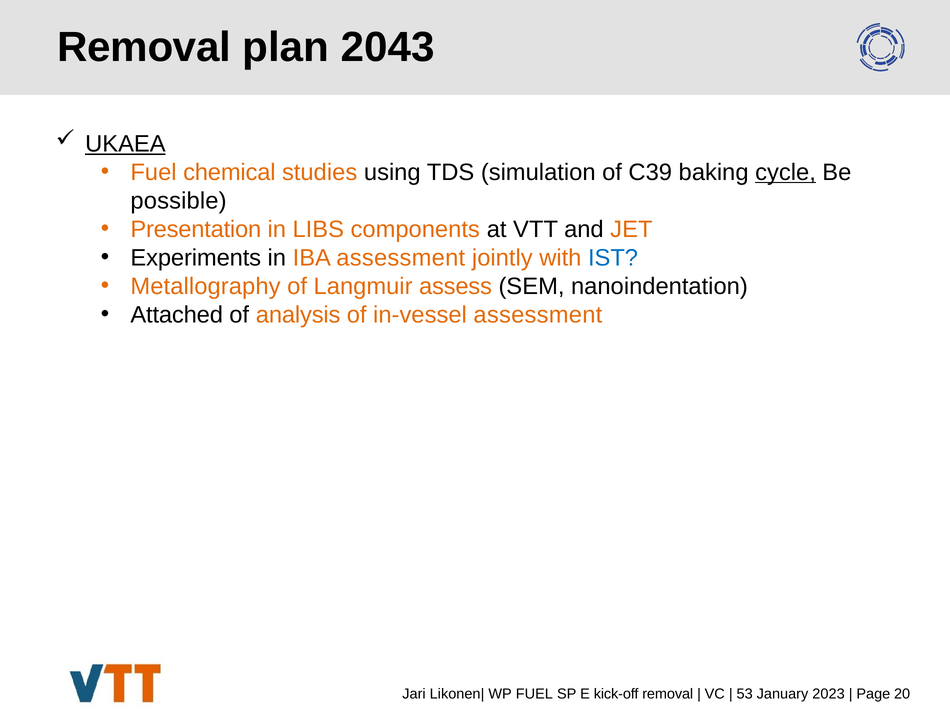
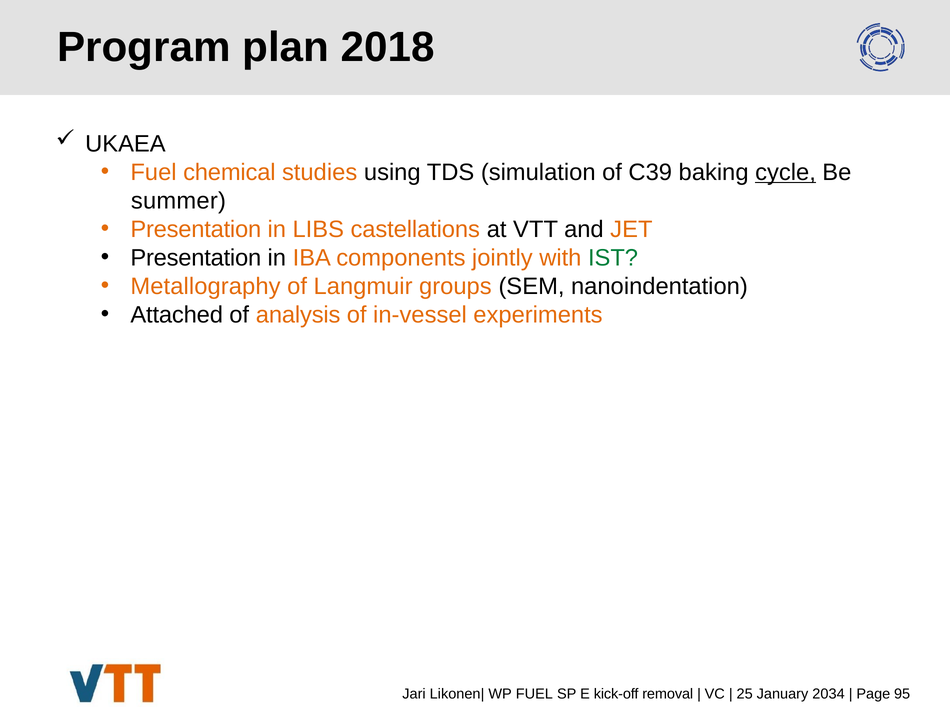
Removal at (144, 47): Removal -> Program
2043: 2043 -> 2018
UKAEA underline: present -> none
possible: possible -> summer
components: components -> castellations
Experiments at (196, 258): Experiments -> Presentation
IBA assessment: assessment -> components
IST colour: blue -> green
assess: assess -> groups
in-vessel assessment: assessment -> experiments
53: 53 -> 25
2023: 2023 -> 2034
20: 20 -> 95
